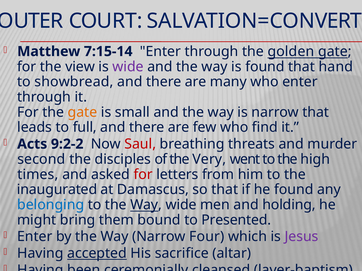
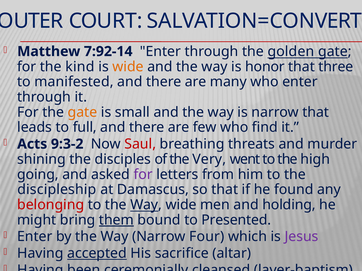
7:15-14: 7:15-14 -> 7:92-14
view: view -> kind
wide at (128, 67) colour: purple -> orange
is found: found -> honor
hand: hand -> three
showbread: showbread -> manifested
9:2-2: 9:2-2 -> 9:3-2
second: second -> shining
times: times -> going
for at (143, 175) colour: red -> purple
inaugurated: inaugurated -> discipleship
belonging colour: blue -> red
them underline: none -> present
